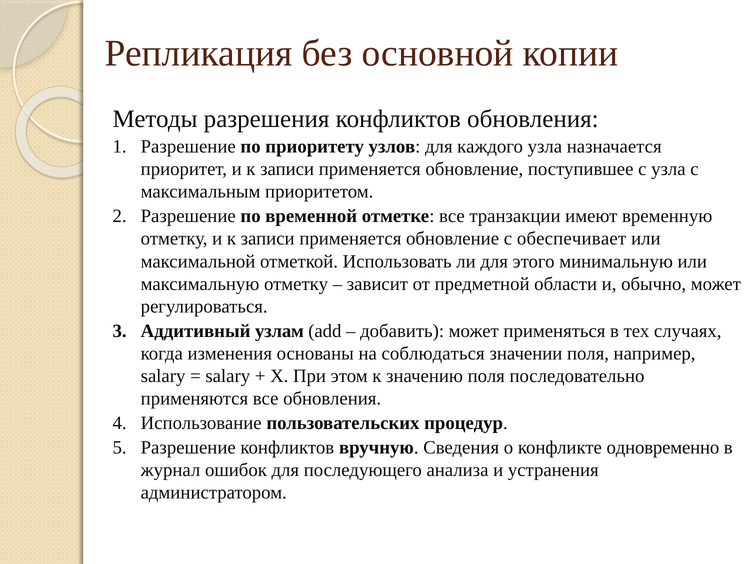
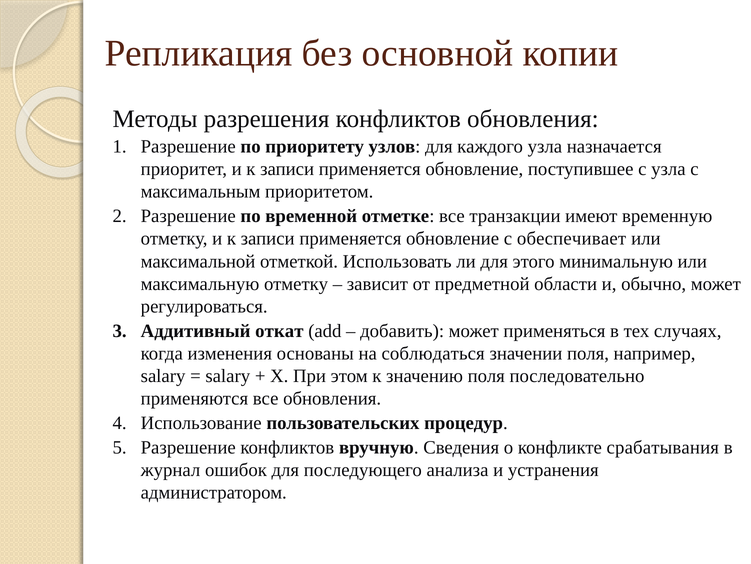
узлам: узлам -> откат
одновременно: одновременно -> срабатывания
